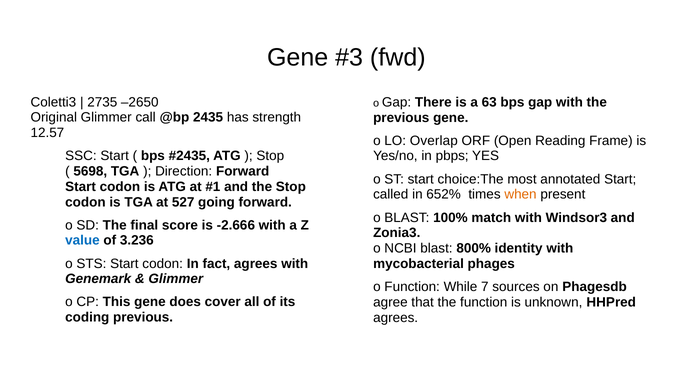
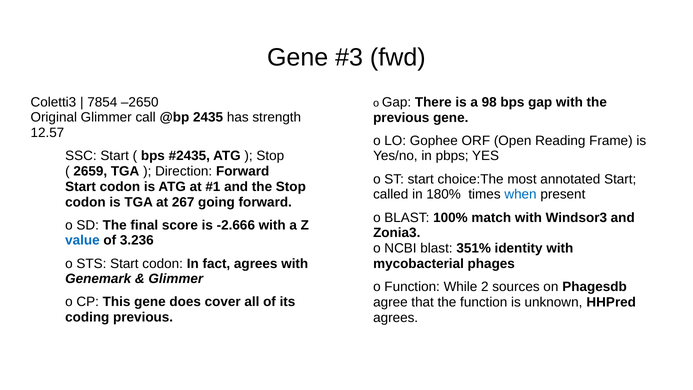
2735: 2735 -> 7854
63: 63 -> 98
Overlap: Overlap -> Gophee
5698: 5698 -> 2659
652%: 652% -> 180%
when colour: orange -> blue
527: 527 -> 267
800%: 800% -> 351%
7: 7 -> 2
